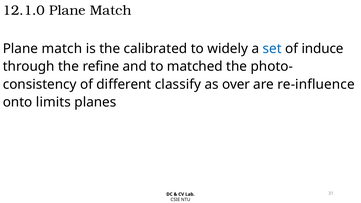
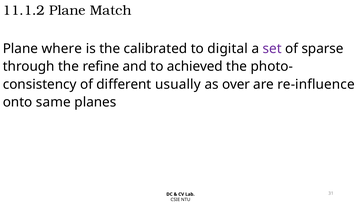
12.1.0: 12.1.0 -> 11.1.2
match at (62, 49): match -> where
widely: widely -> digital
set colour: blue -> purple
induce: induce -> sparse
matched: matched -> achieved
classify: classify -> usually
limits: limits -> same
